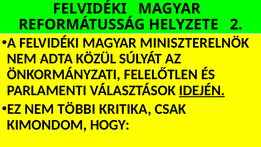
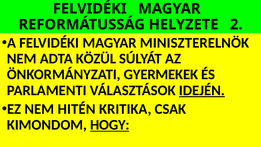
FELELŐTLEN: FELELŐTLEN -> GYERMEKEK
TÖBBI: TÖBBI -> HITÉN
HOGY underline: none -> present
